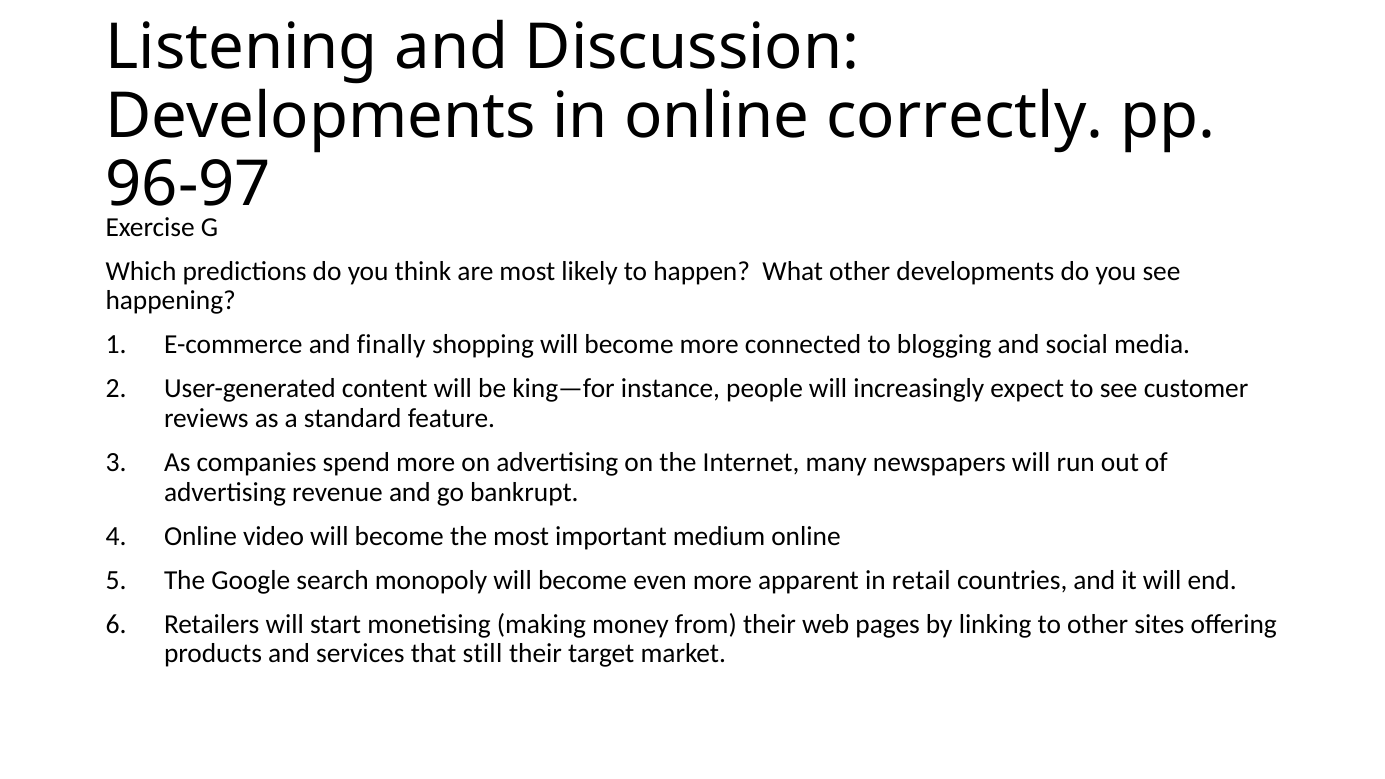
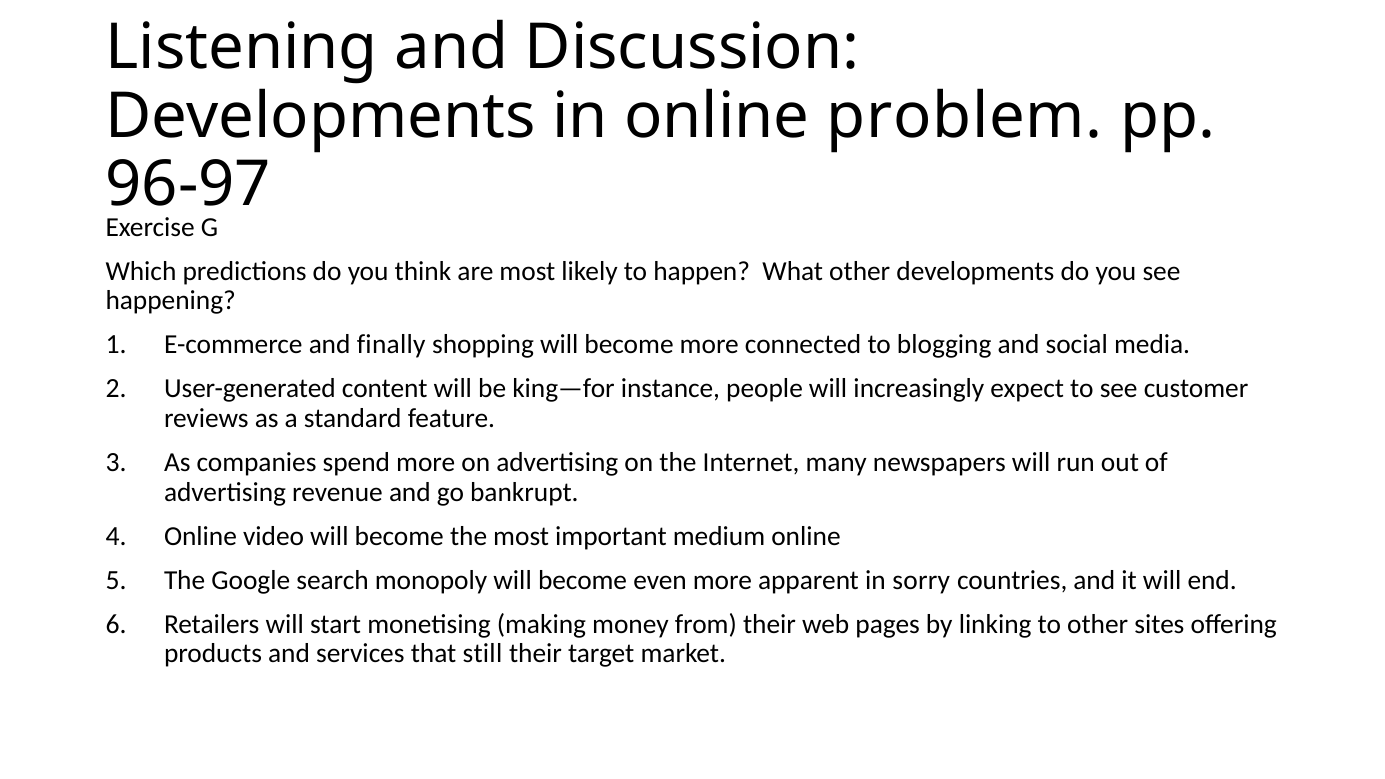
correctly: correctly -> problem
retail: retail -> sorry
